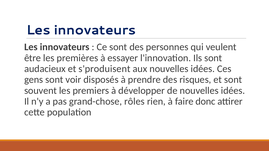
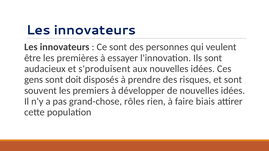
voir: voir -> doit
donc: donc -> biais
